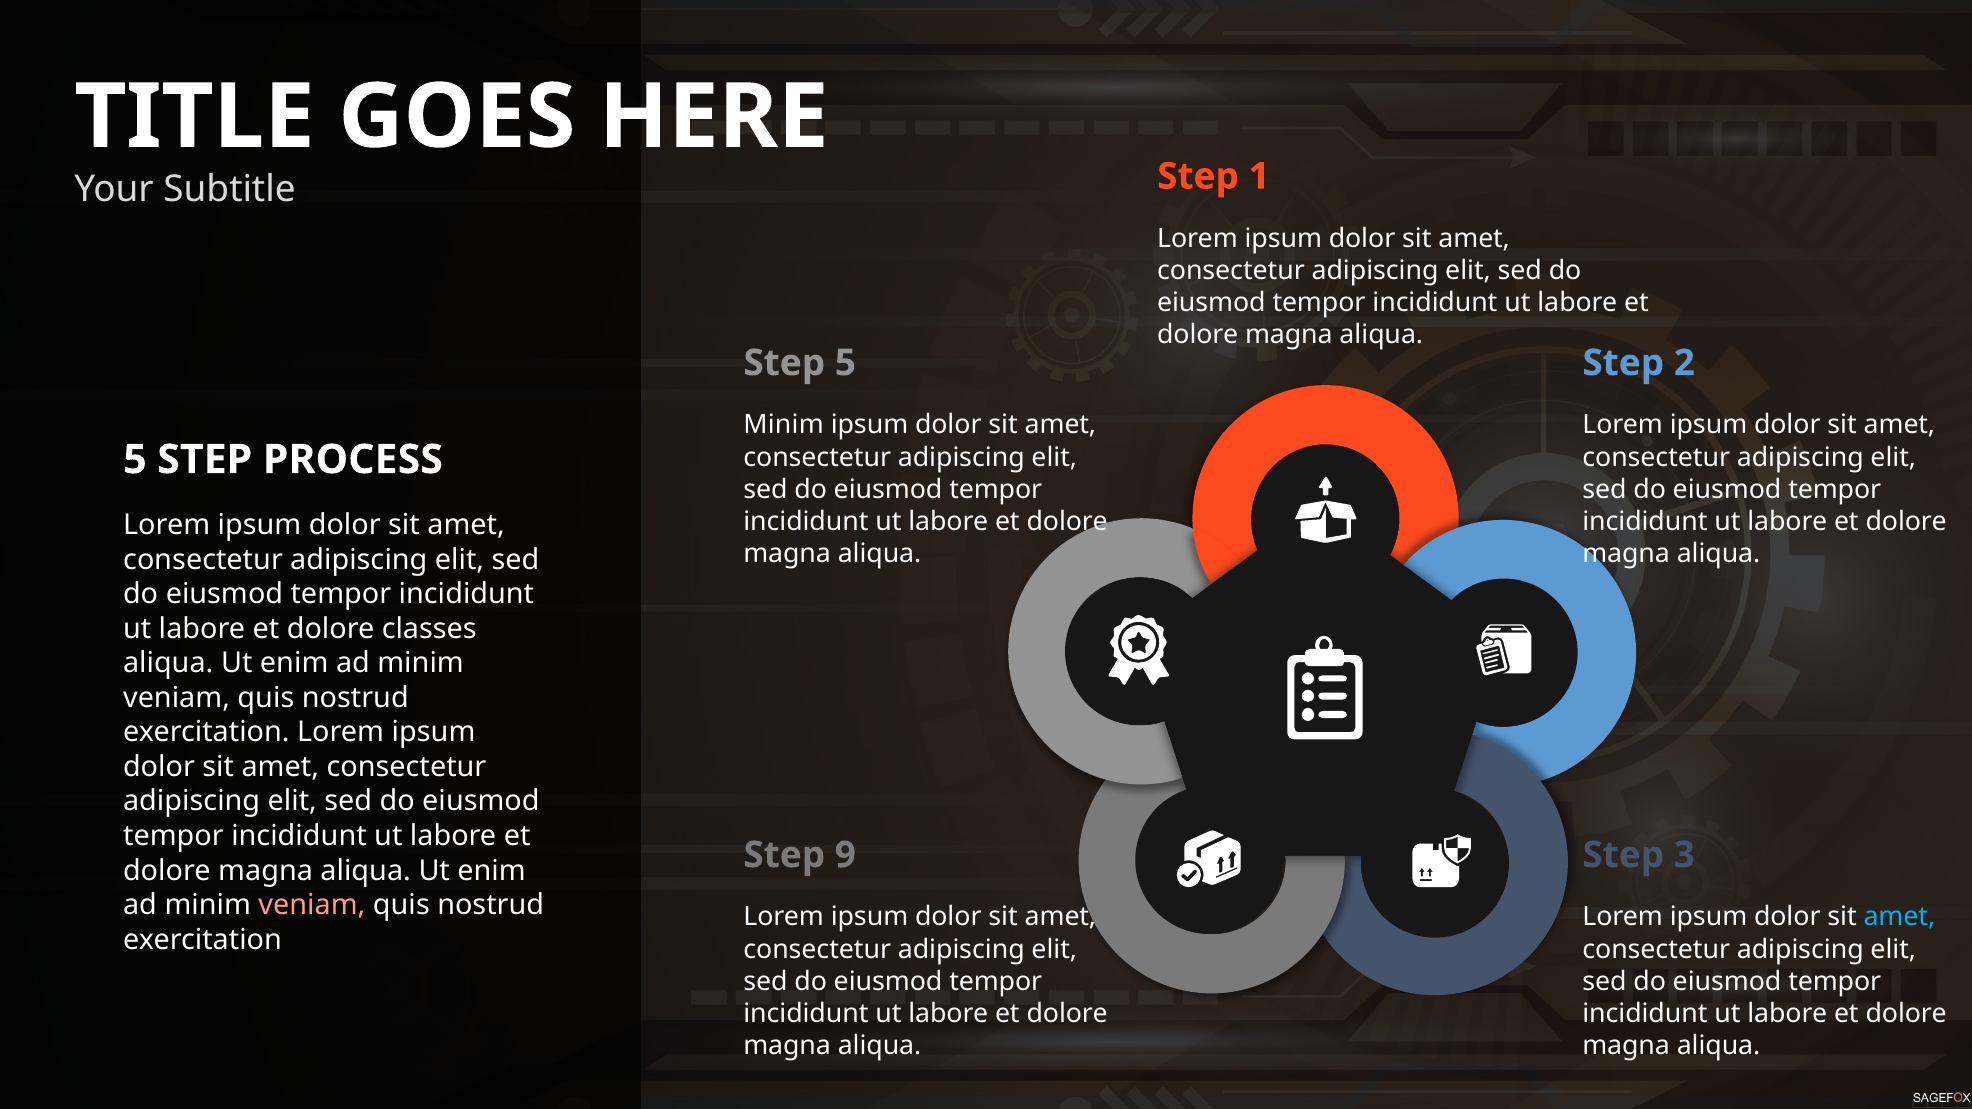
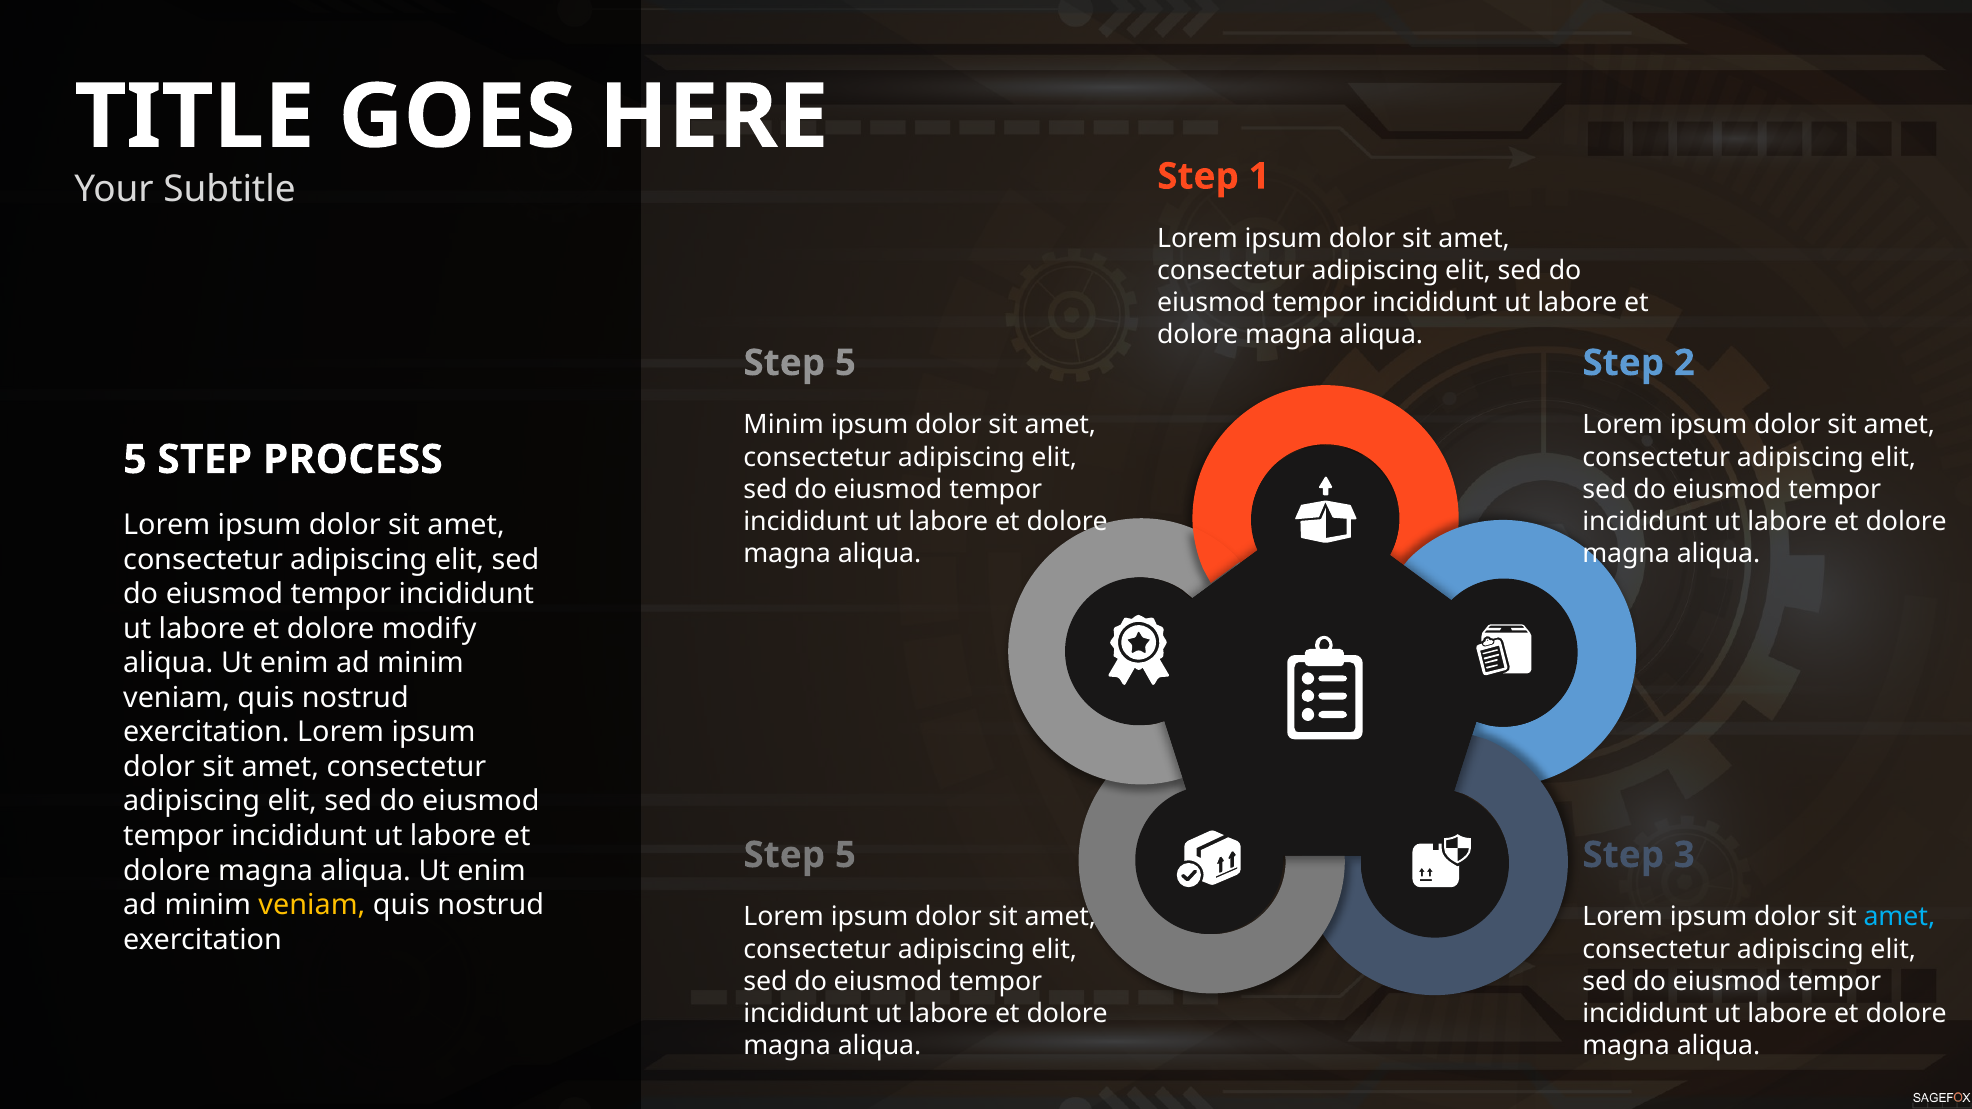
classes: classes -> modify
9 at (845, 855): 9 -> 5
veniam at (312, 905) colour: pink -> yellow
